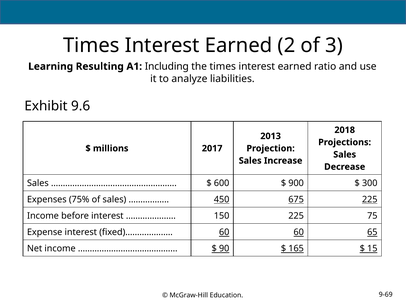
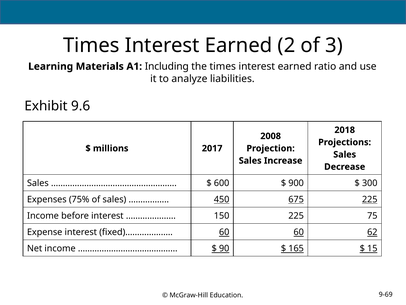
Resulting: Resulting -> Materials
2013: 2013 -> 2008
65: 65 -> 62
